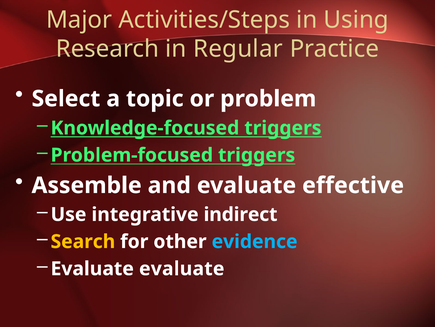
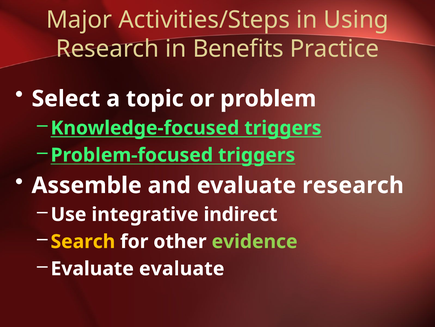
Regular: Regular -> Benefits
evaluate effective: effective -> research
evidence colour: light blue -> light green
